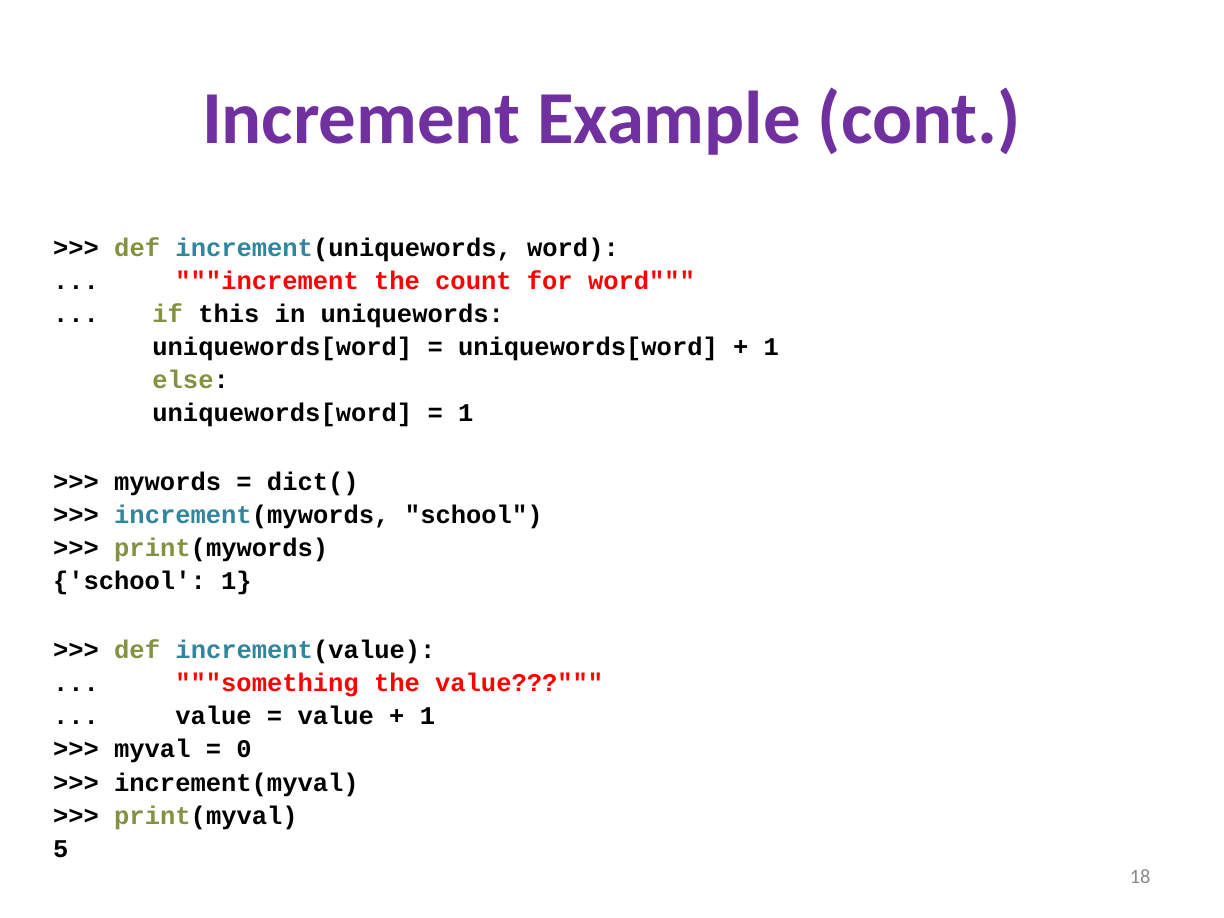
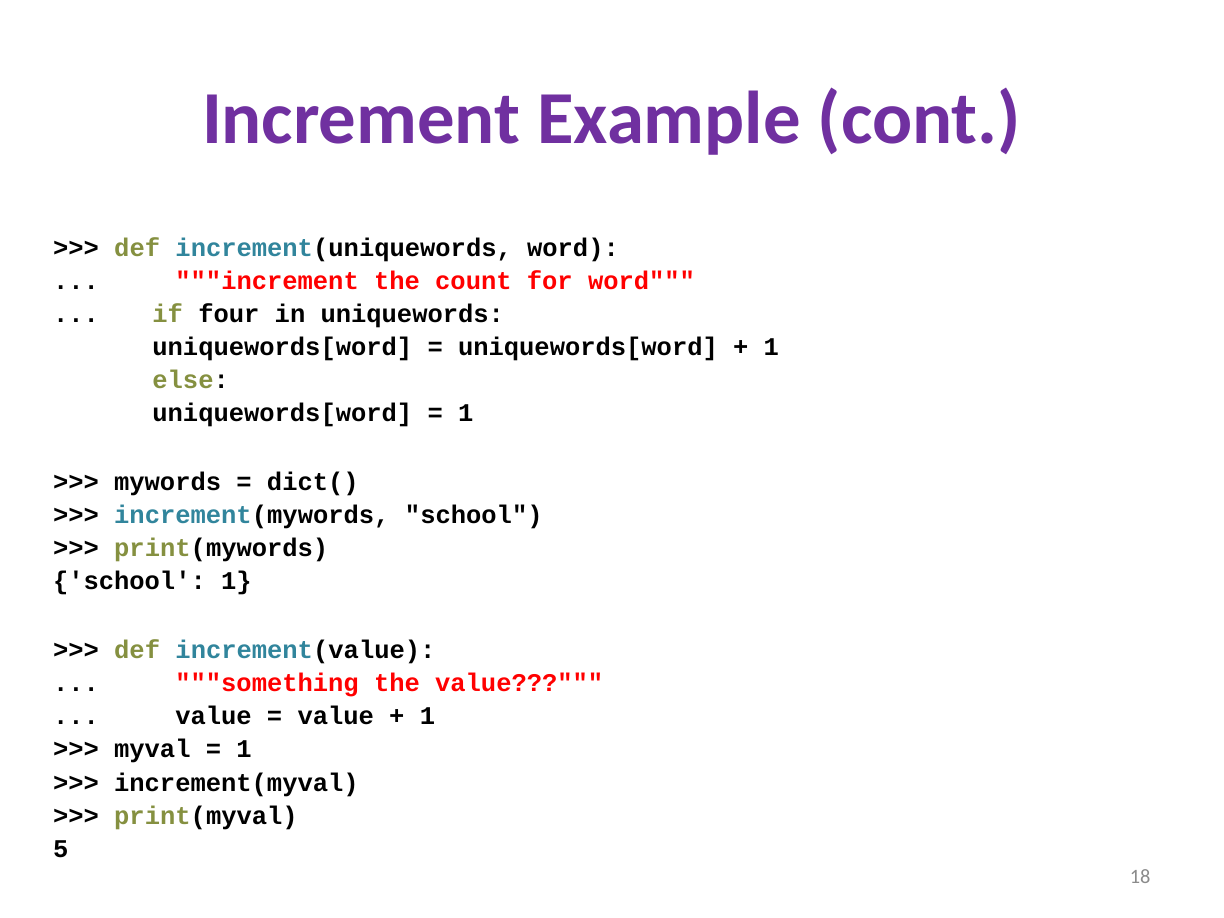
this: this -> four
0 at (244, 750): 0 -> 1
